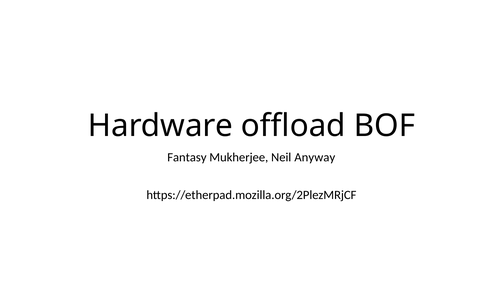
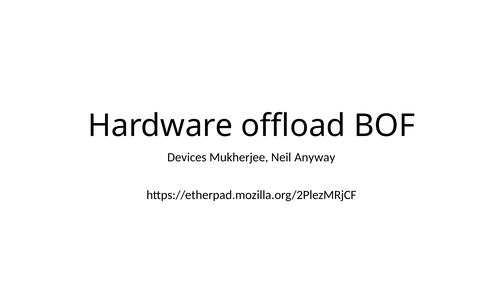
Fantasy: Fantasy -> Devices
